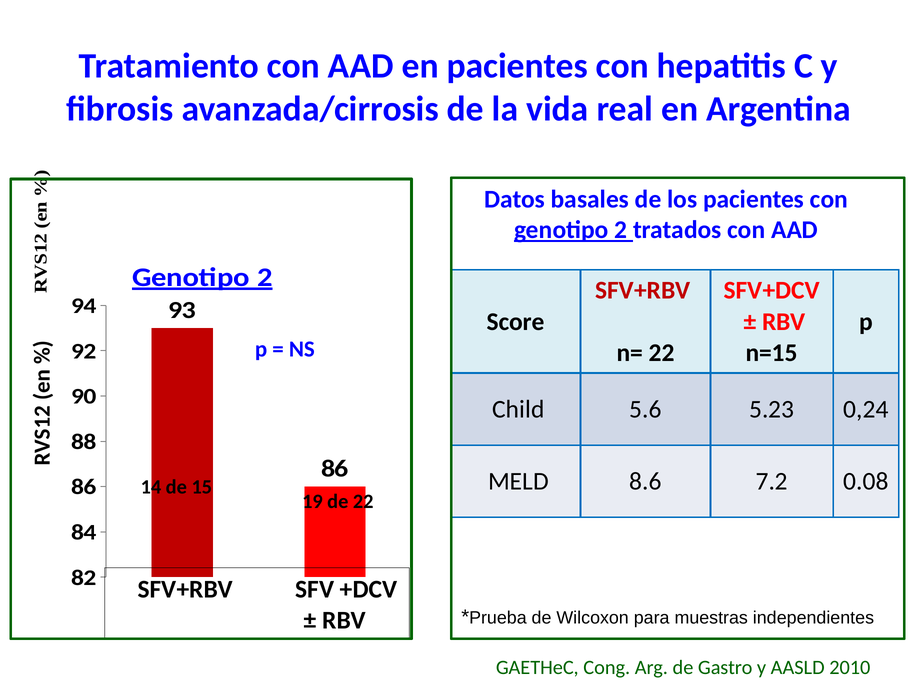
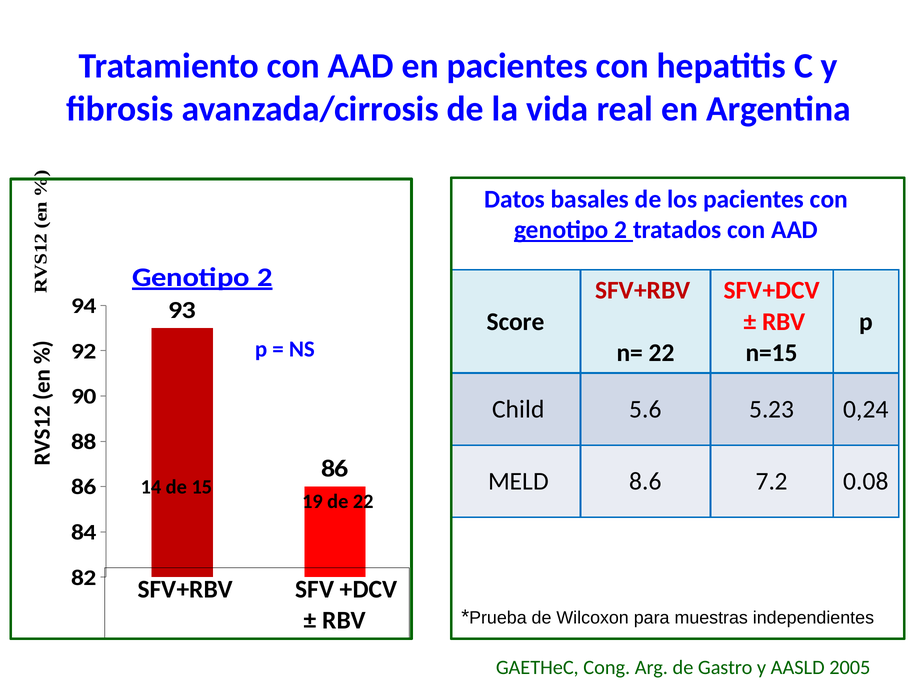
2010: 2010 -> 2005
